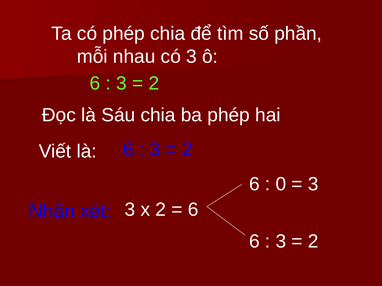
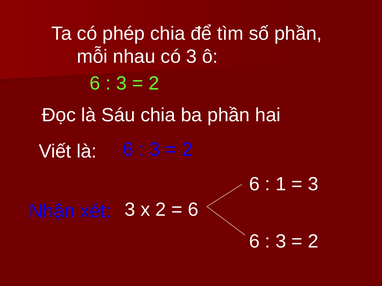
ba phép: phép -> phần
0: 0 -> 1
